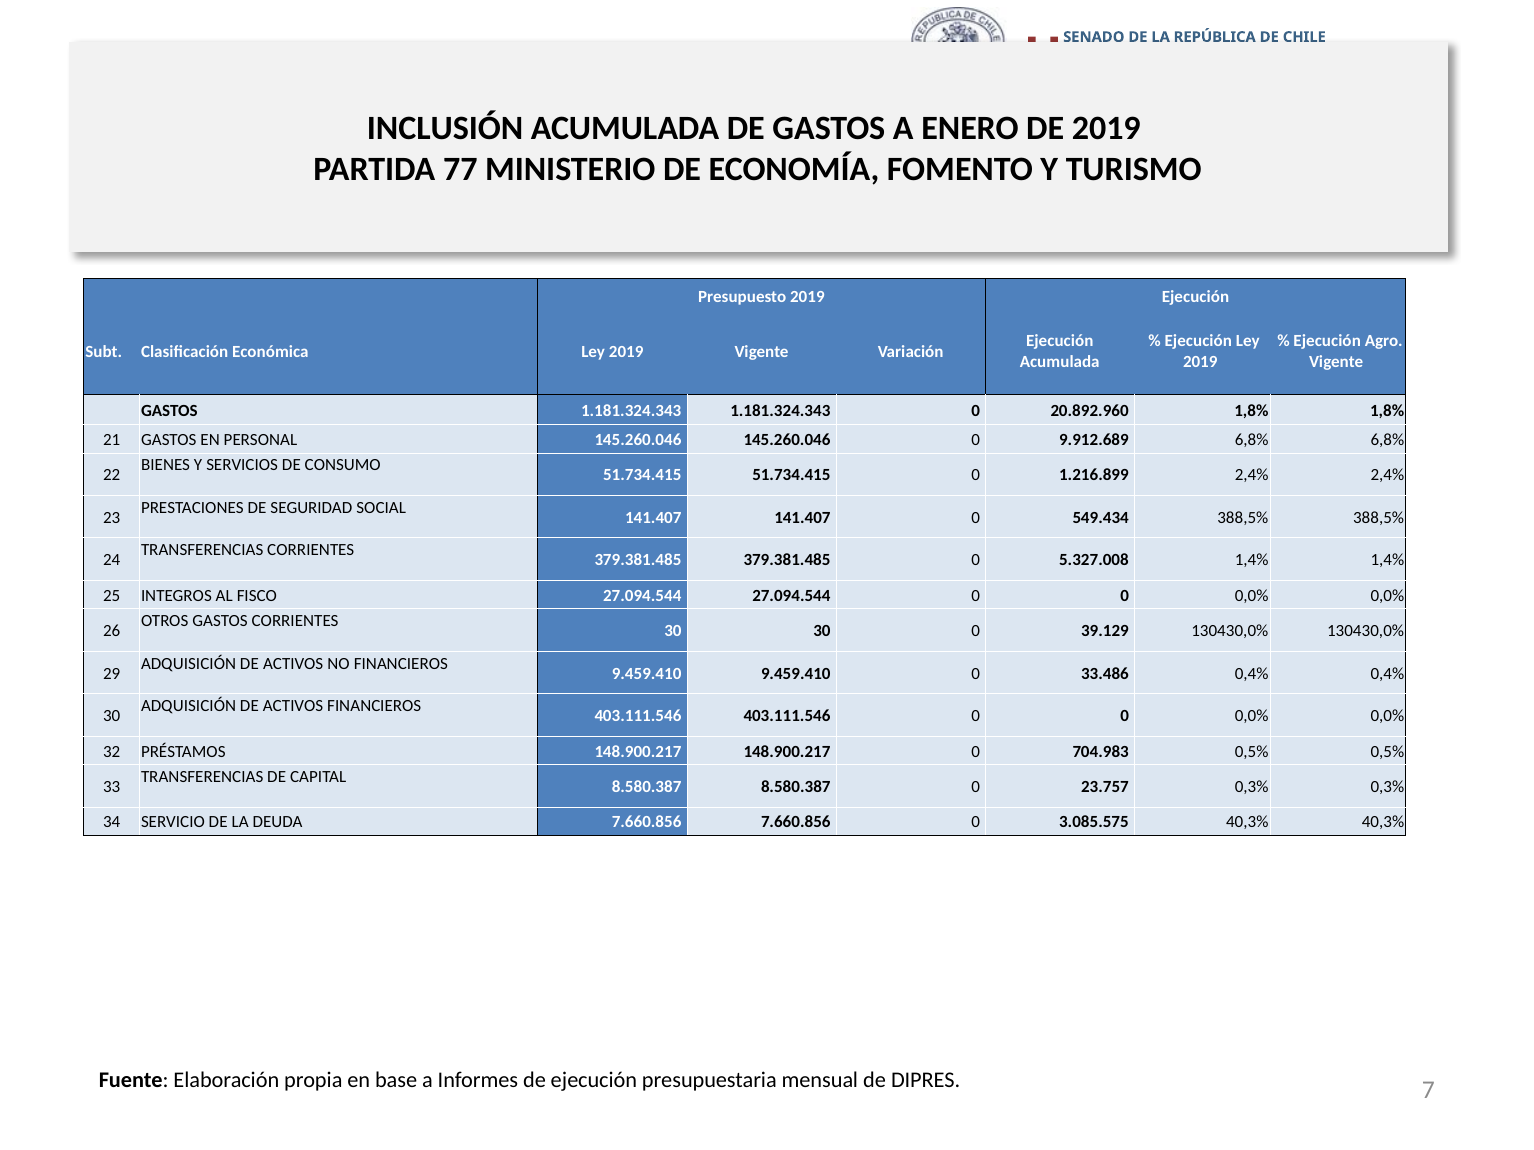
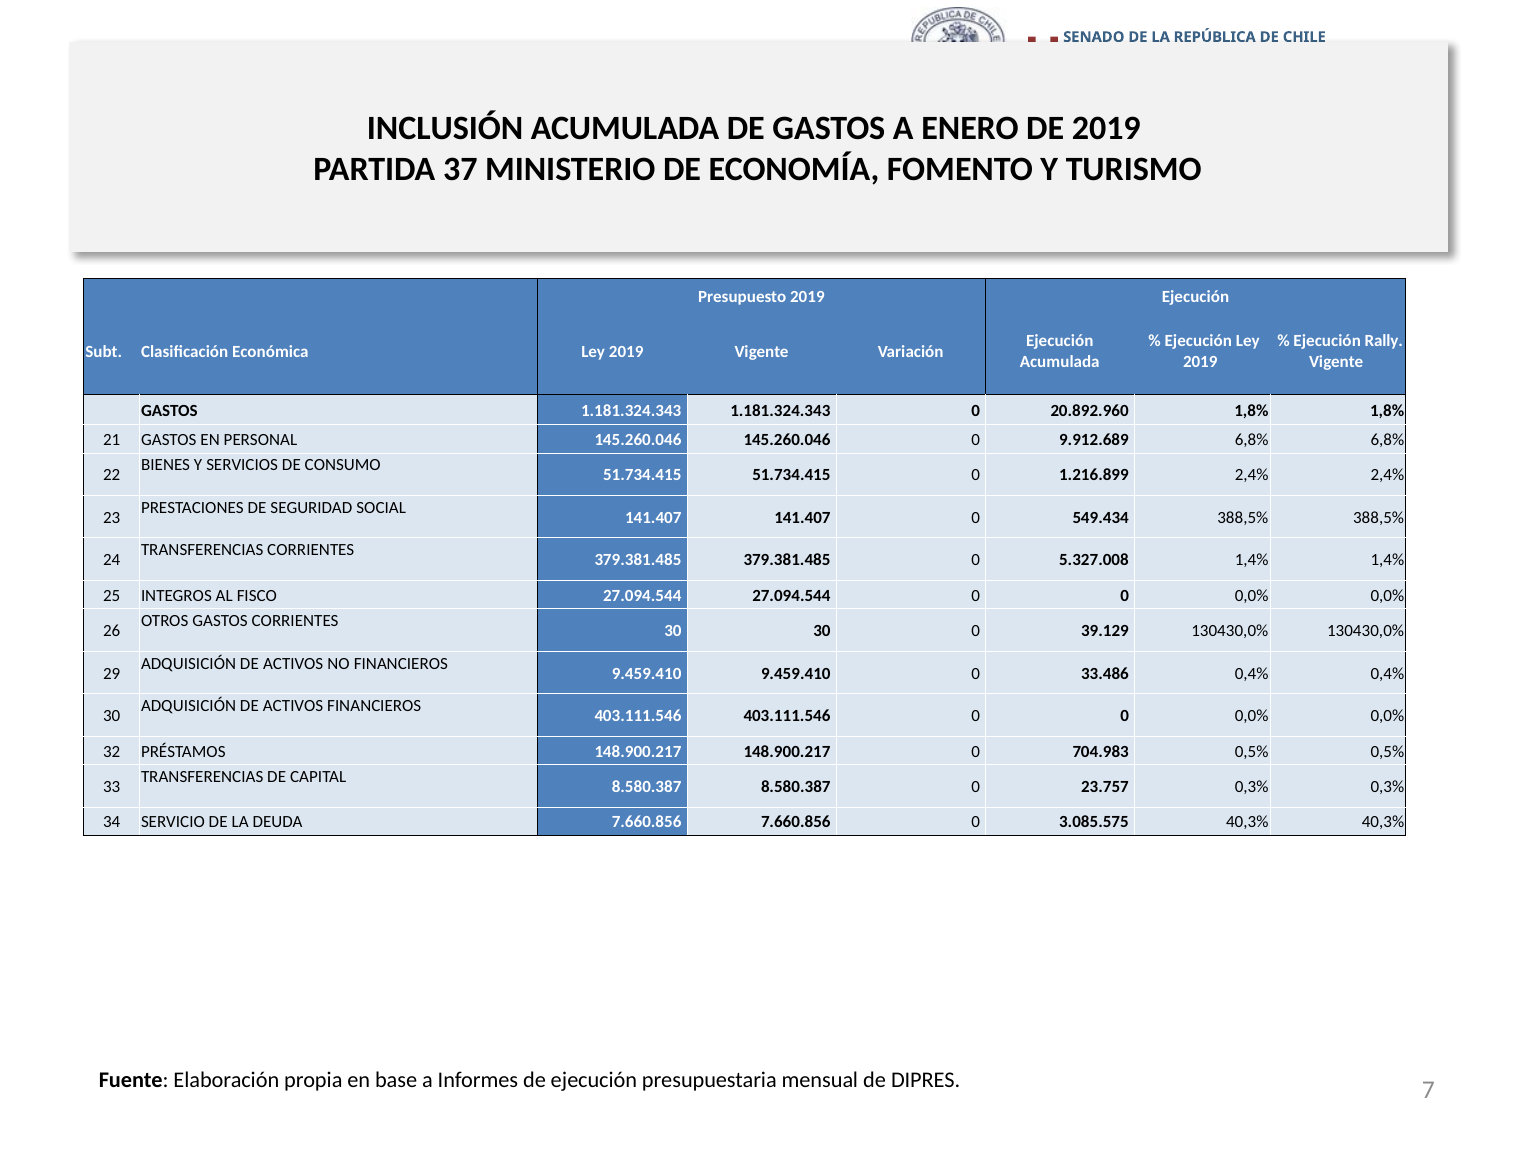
77: 77 -> 37
Agro: Agro -> Rally
